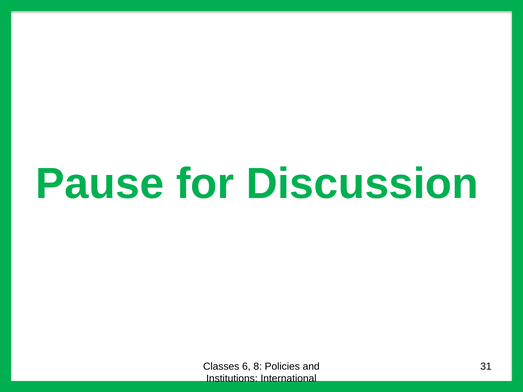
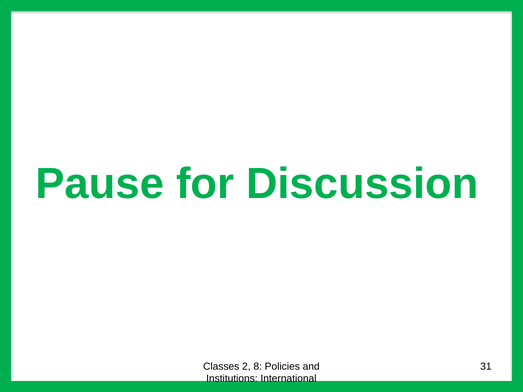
6: 6 -> 2
